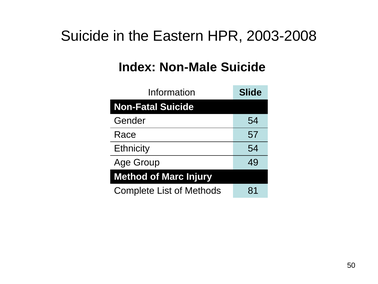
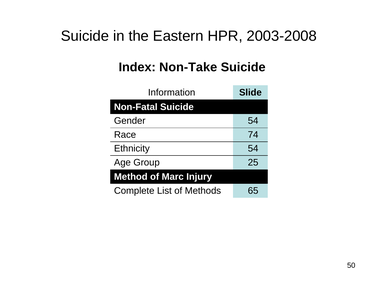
Non-Male: Non-Male -> Non-Take
57: 57 -> 74
49: 49 -> 25
81: 81 -> 65
